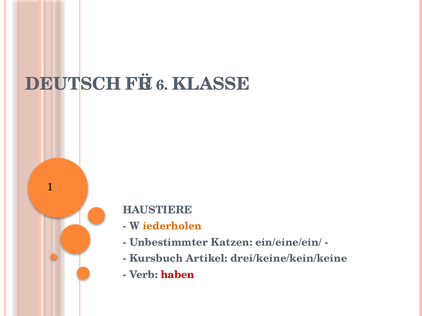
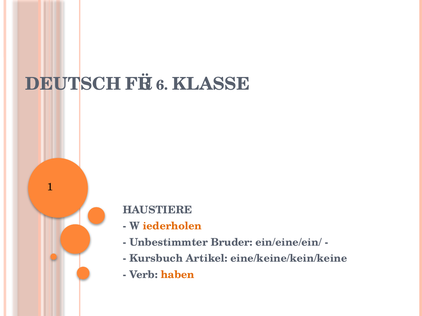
Katzen: Katzen -> Bruder
drei/keine/kein/keine: drei/keine/kein/keine -> eine/keine/kein/keine
haben colour: red -> orange
